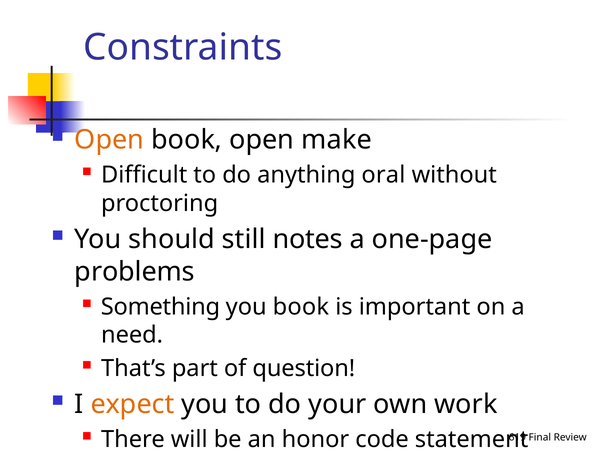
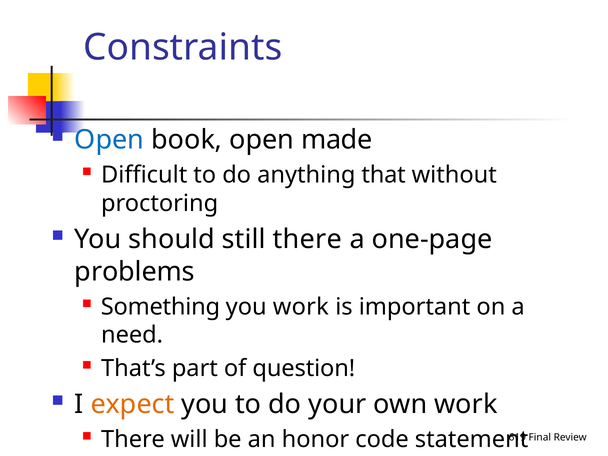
Open at (109, 140) colour: orange -> blue
make: make -> made
oral: oral -> that
still notes: notes -> there
you book: book -> work
